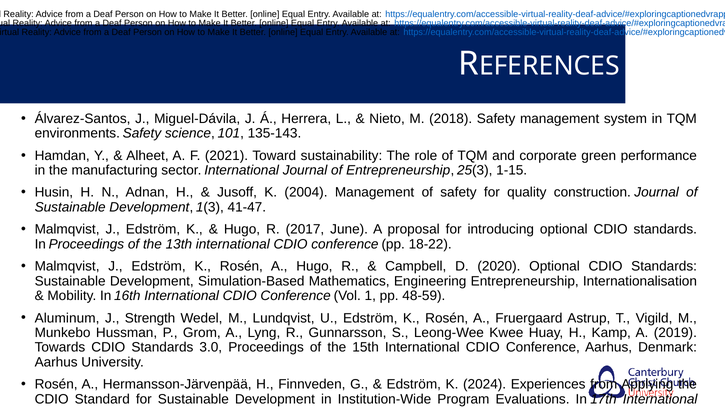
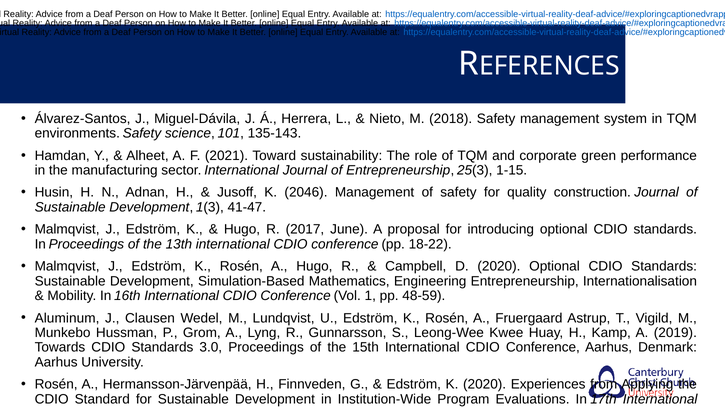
2004: 2004 -> 2046
Strength: Strength -> Clausen
K 2024: 2024 -> 2020
